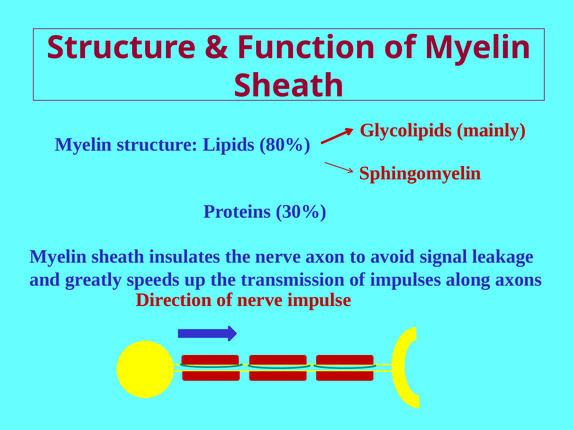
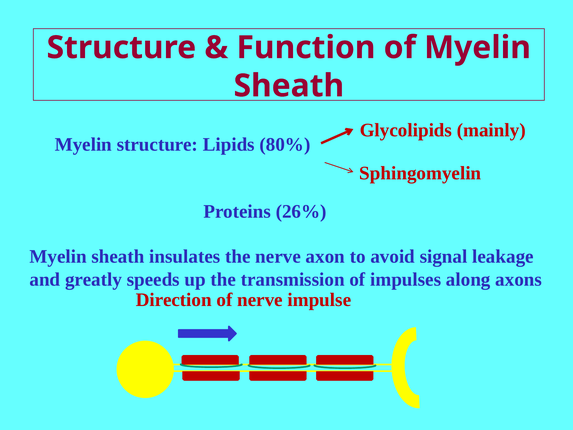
30%: 30% -> 26%
